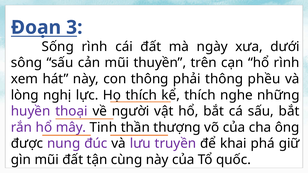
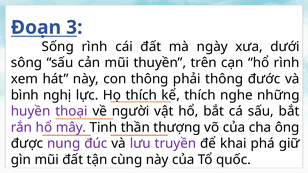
phều: phều -> đước
lòng: lòng -> bình
